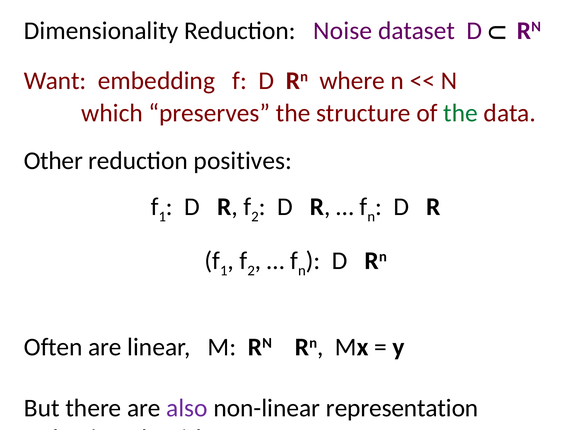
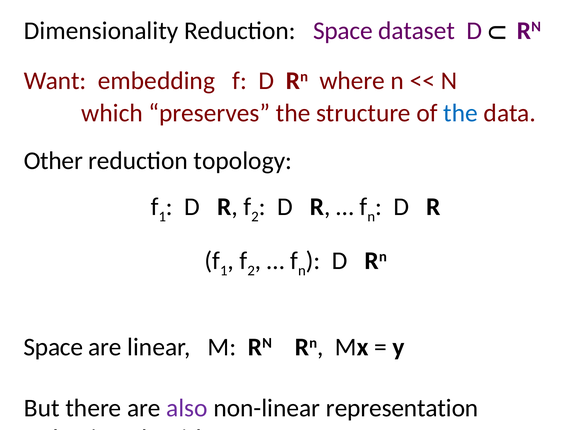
Reduction Noise: Noise -> Space
the at (461, 113) colour: green -> blue
positives: positives -> topology
Often at (53, 347): Often -> Space
